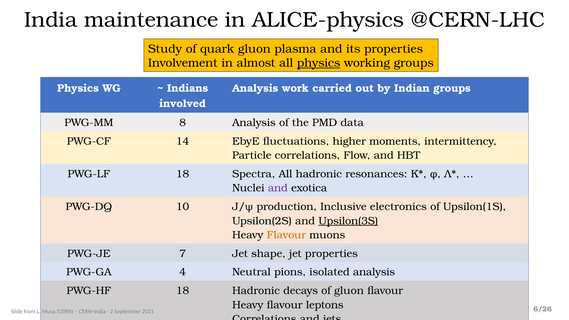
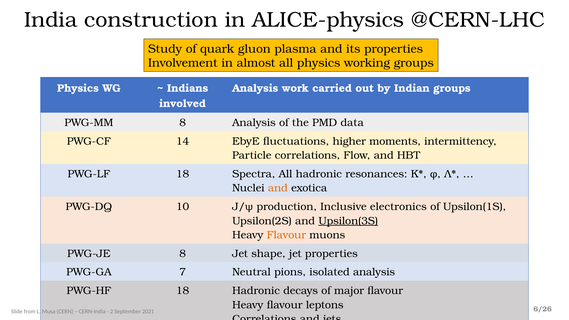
maintenance: maintenance -> construction
physics at (319, 63) underline: present -> none
and at (278, 188) colour: purple -> orange
PWG-JE 7: 7 -> 8
4: 4 -> 7
of gluon: gluon -> major
